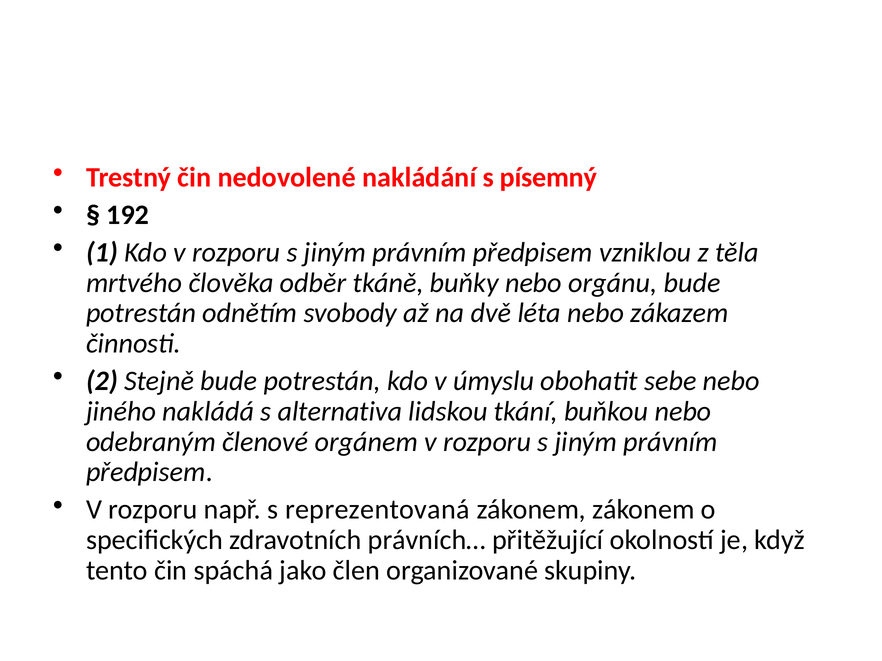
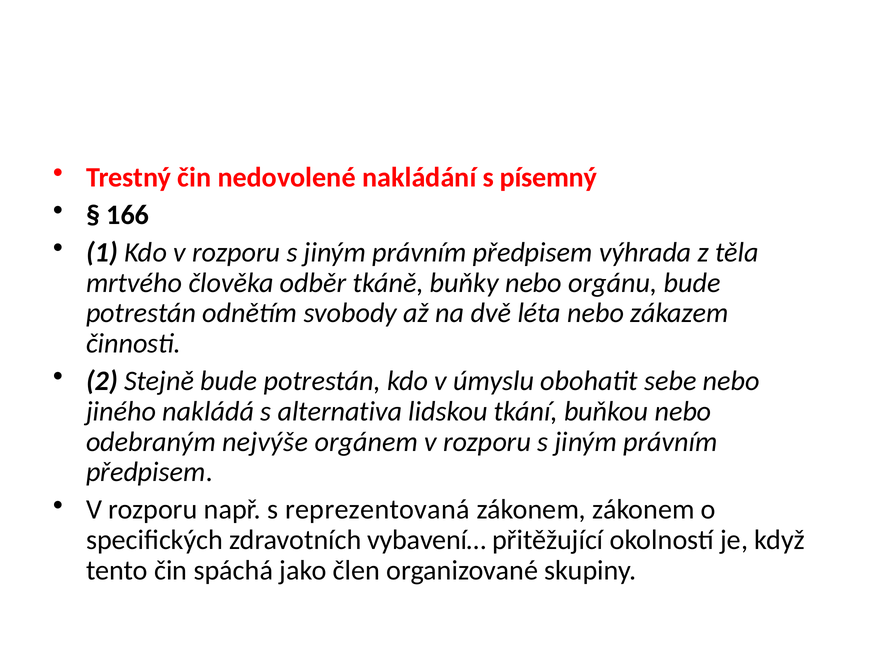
192: 192 -> 166
vzniklou: vzniklou -> výhrada
členové: členové -> nejvýše
právních…: právních… -> vybavení…
